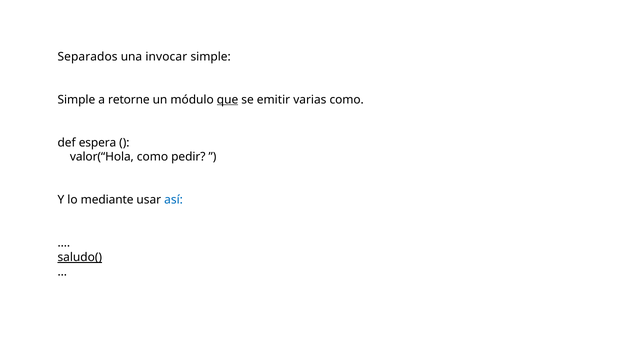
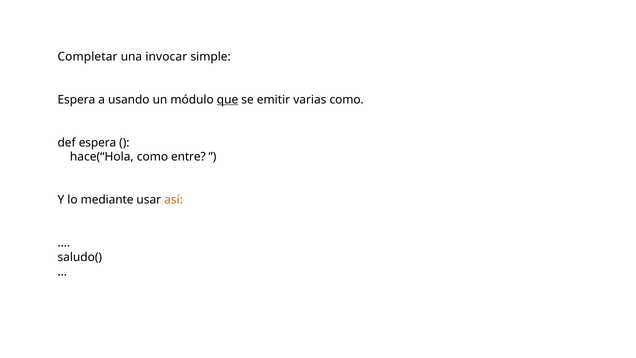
Separados: Separados -> Completar
Simple at (76, 100): Simple -> Espera
retorne: retorne -> usando
valor(“Hola: valor(“Hola -> hace(“Hola
pedir: pedir -> entre
así colour: blue -> orange
saludo( underline: present -> none
